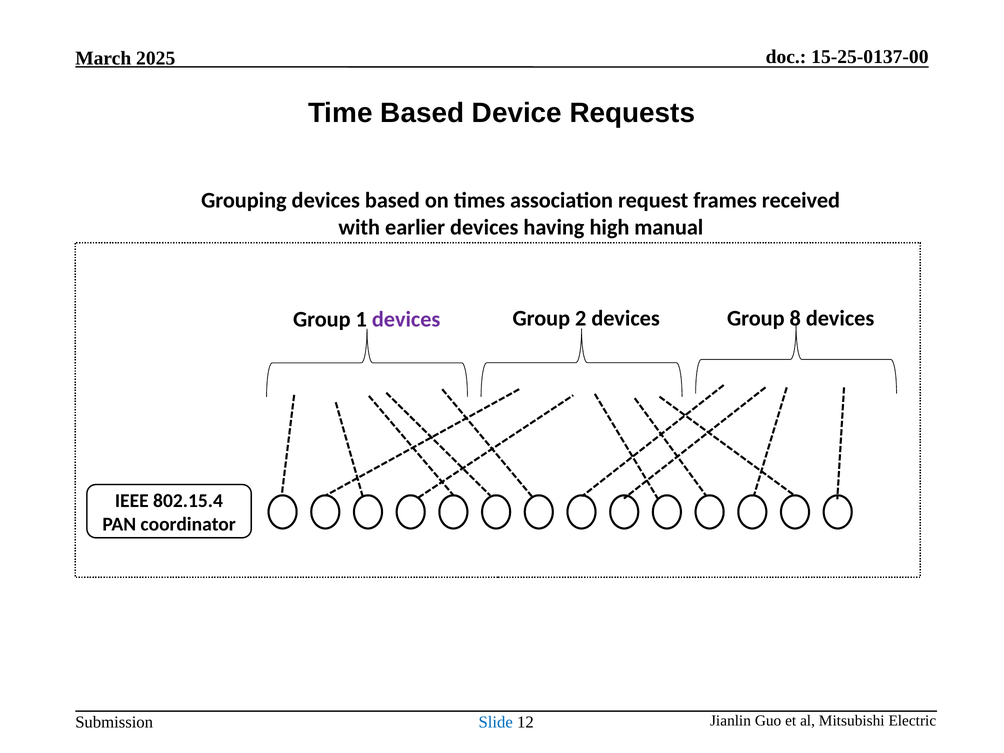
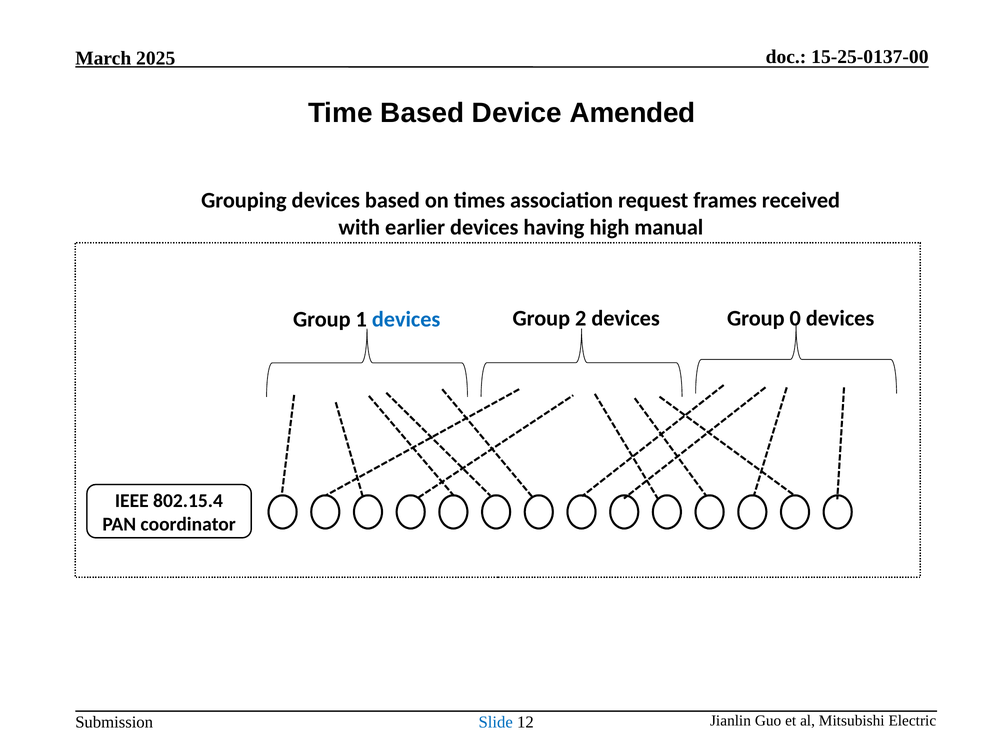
Requests: Requests -> Amended
devices at (406, 319) colour: purple -> blue
8: 8 -> 0
